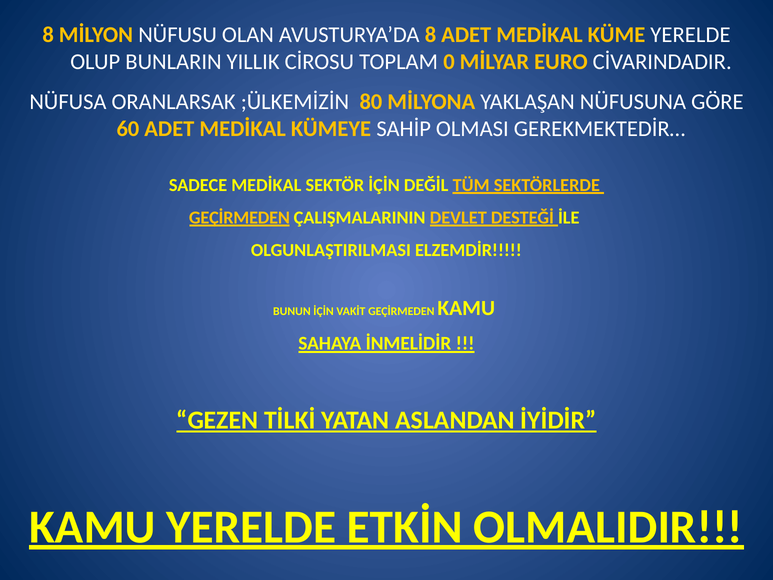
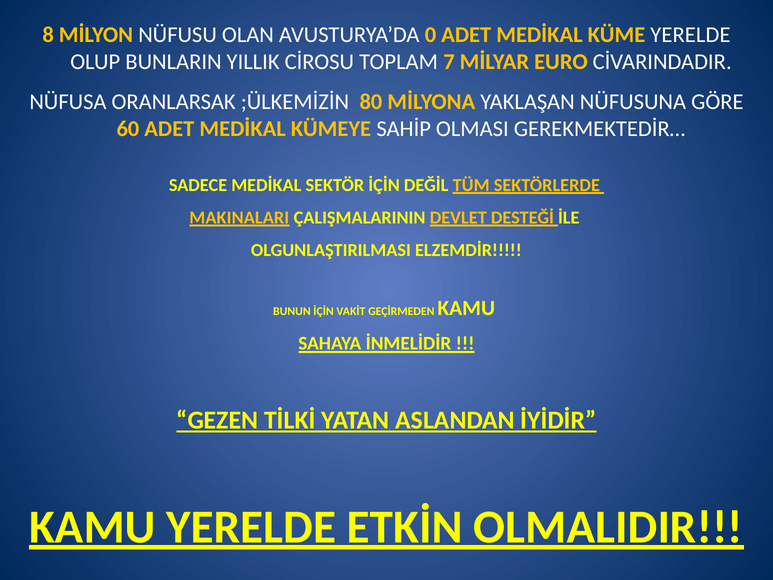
AVUSTURYA’DA 8: 8 -> 0
0: 0 -> 7
GEÇİRMEDEN at (239, 218): GEÇİRMEDEN -> MAKINALARI
